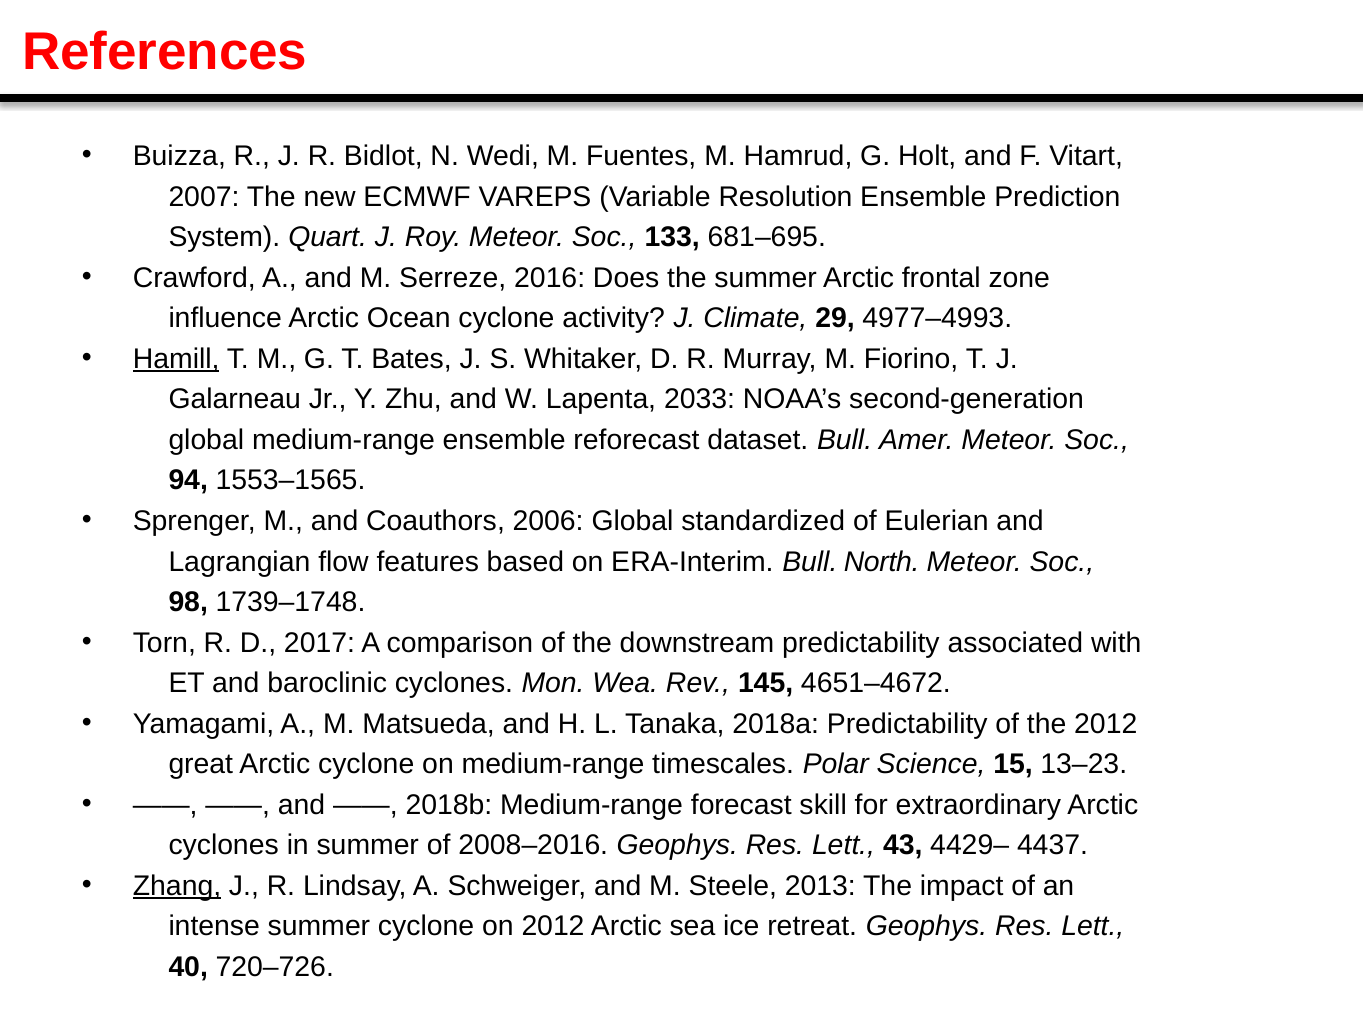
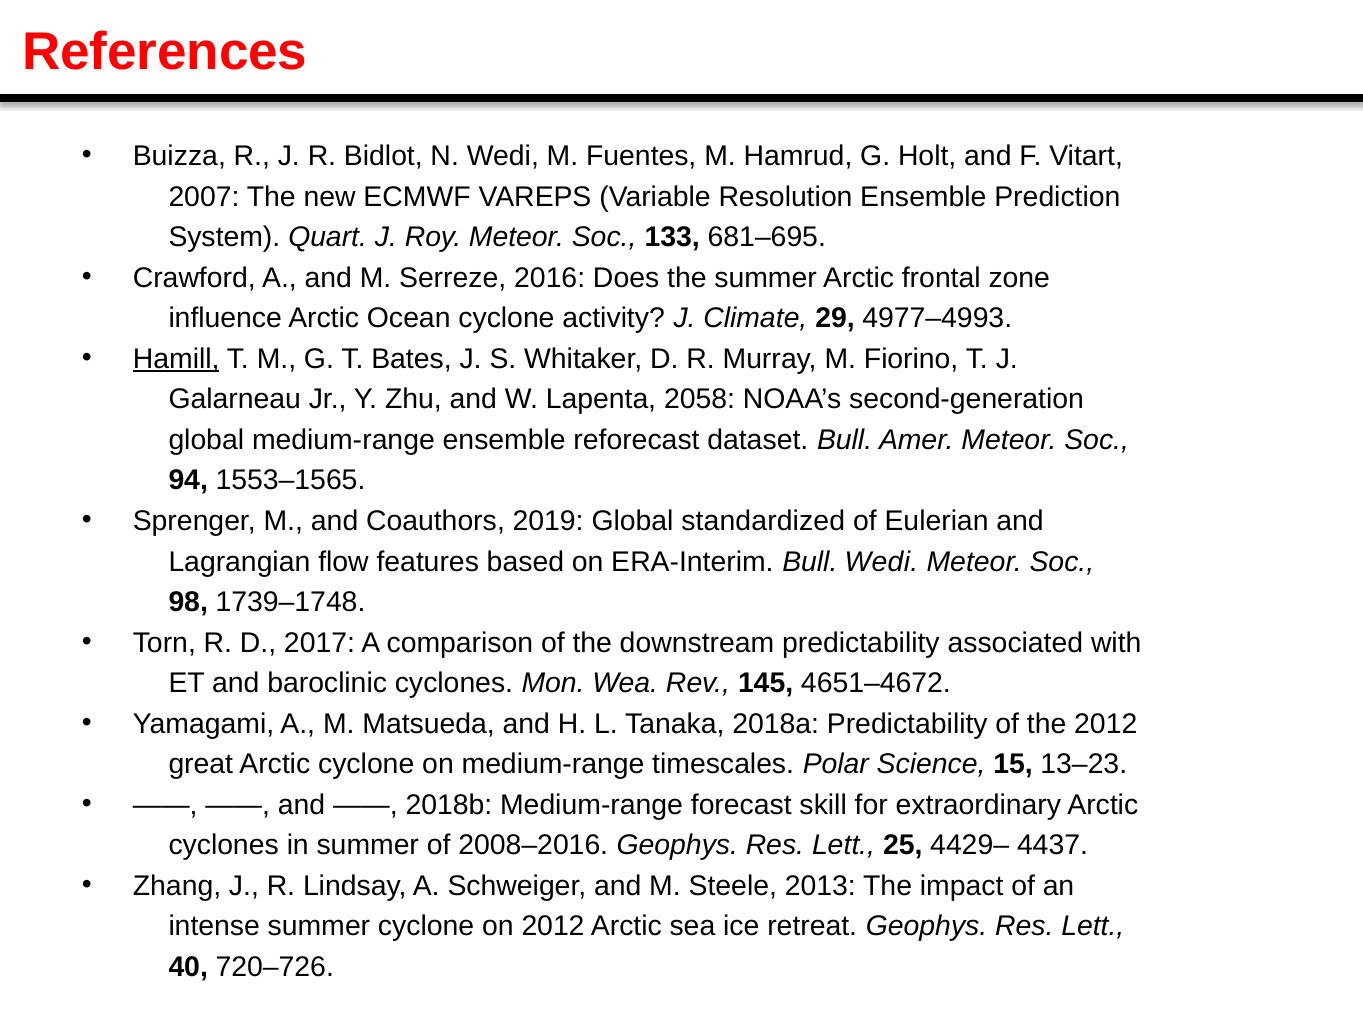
2033: 2033 -> 2058
2006: 2006 -> 2019
Bull North: North -> Wedi
43: 43 -> 25
Zhang underline: present -> none
